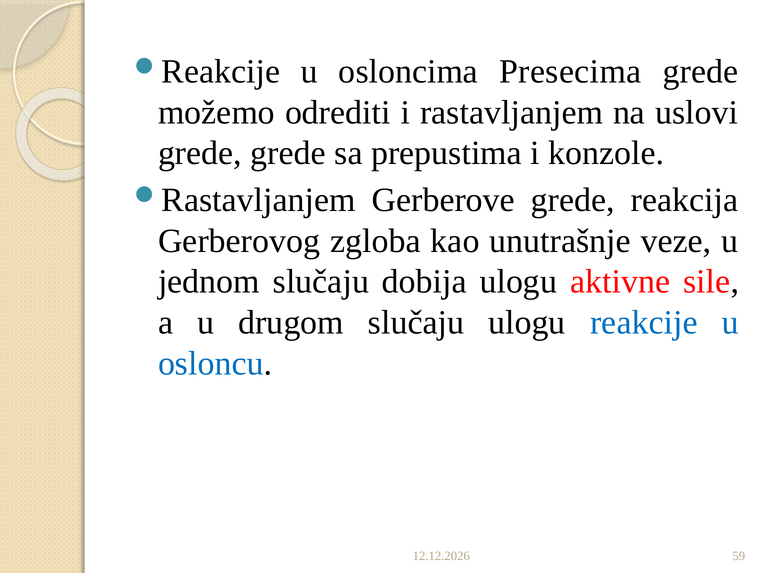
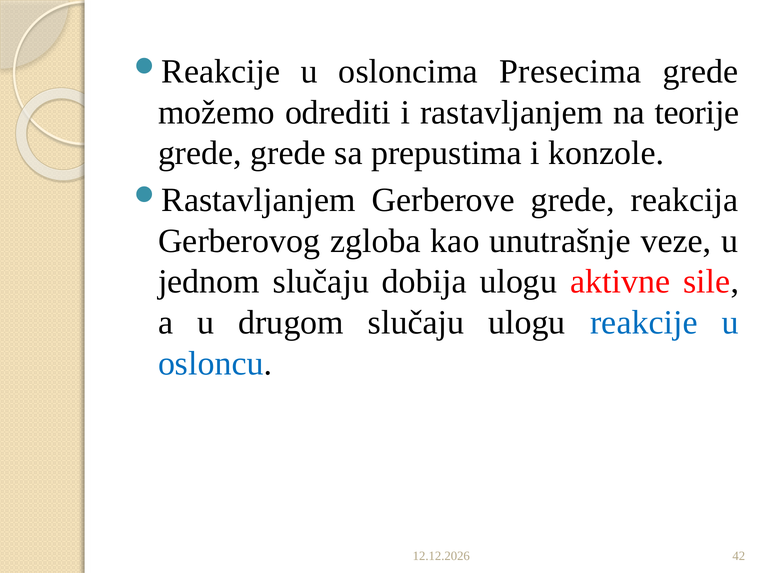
uslovi: uslovi -> teorije
59: 59 -> 42
